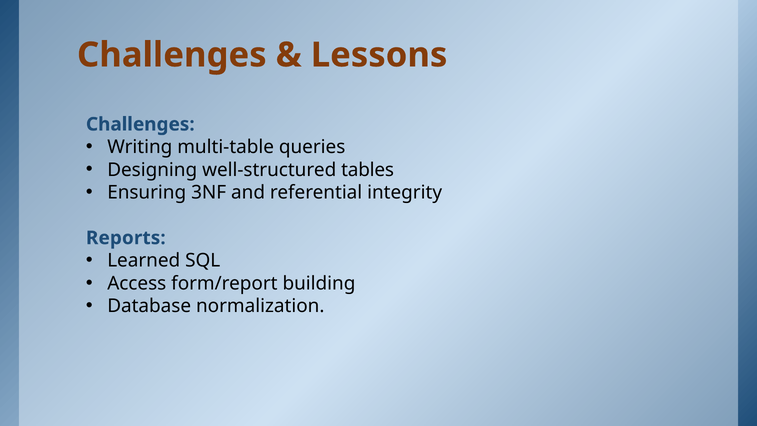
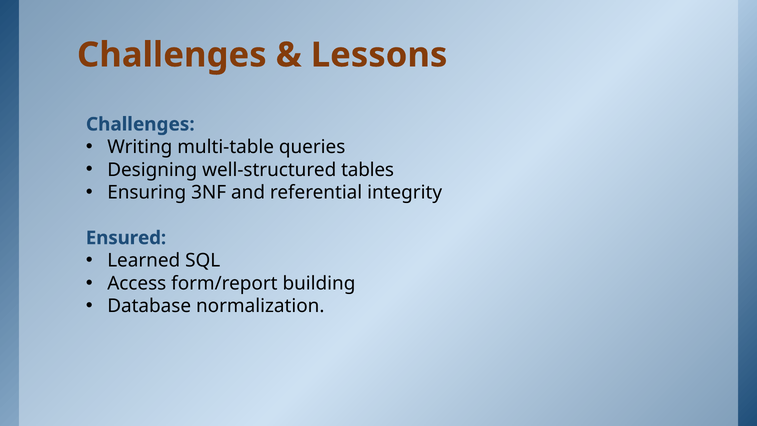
Reports: Reports -> Ensured
